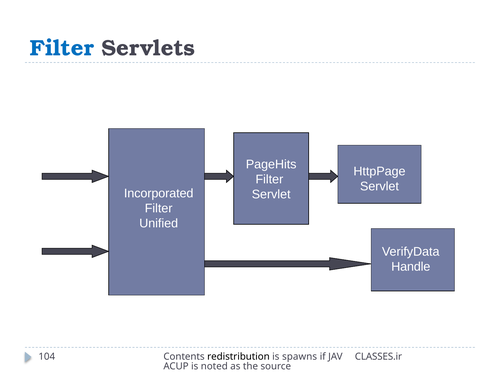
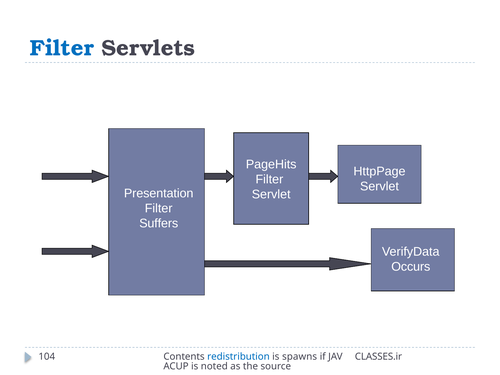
Incorporated: Incorporated -> Presentation
Unified: Unified -> Suffers
Handle: Handle -> Occurs
redistribution colour: black -> blue
